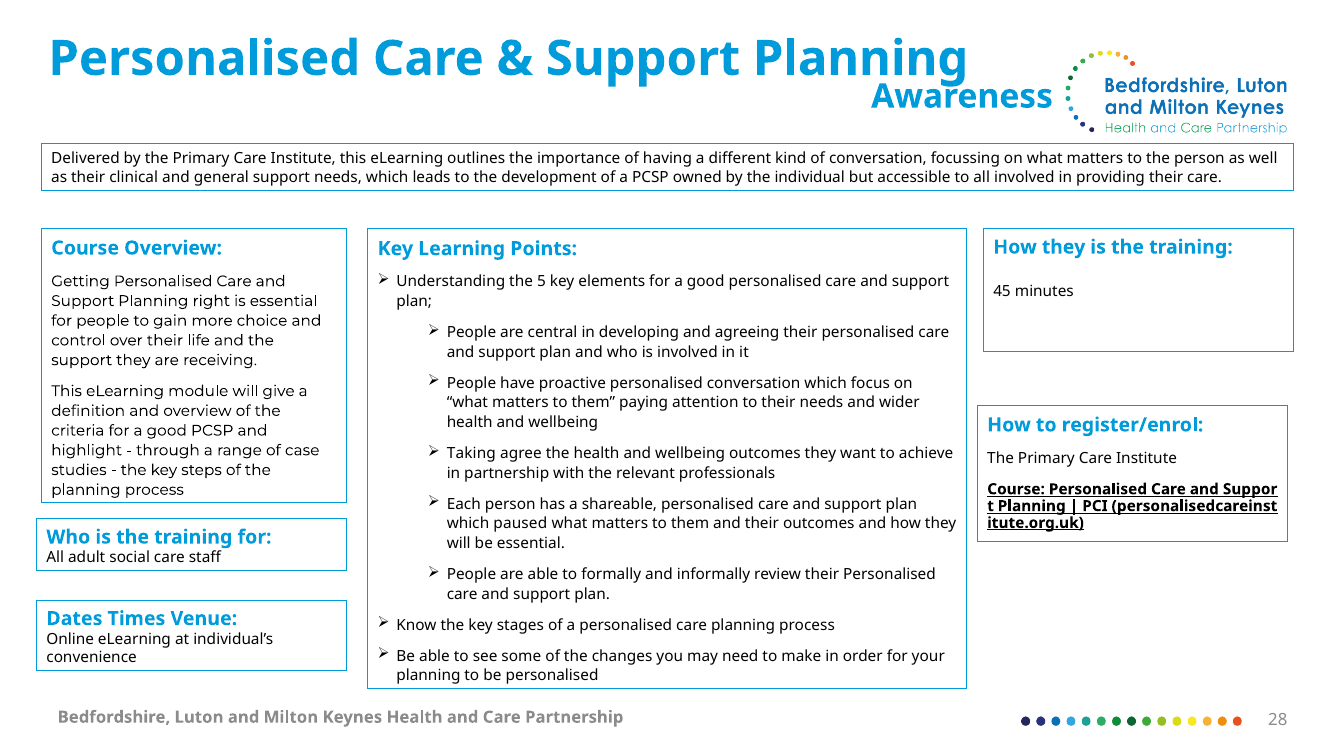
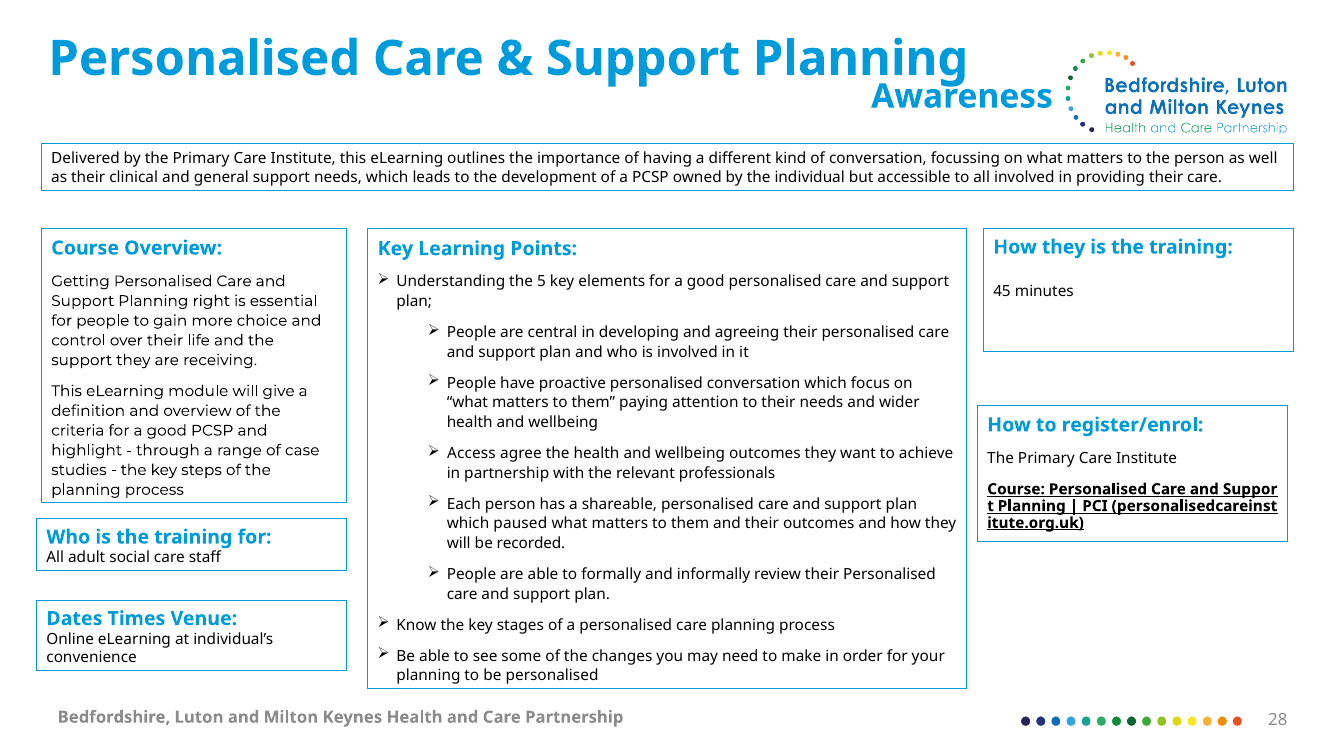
Taking: Taking -> Access
be essential: essential -> recorded
